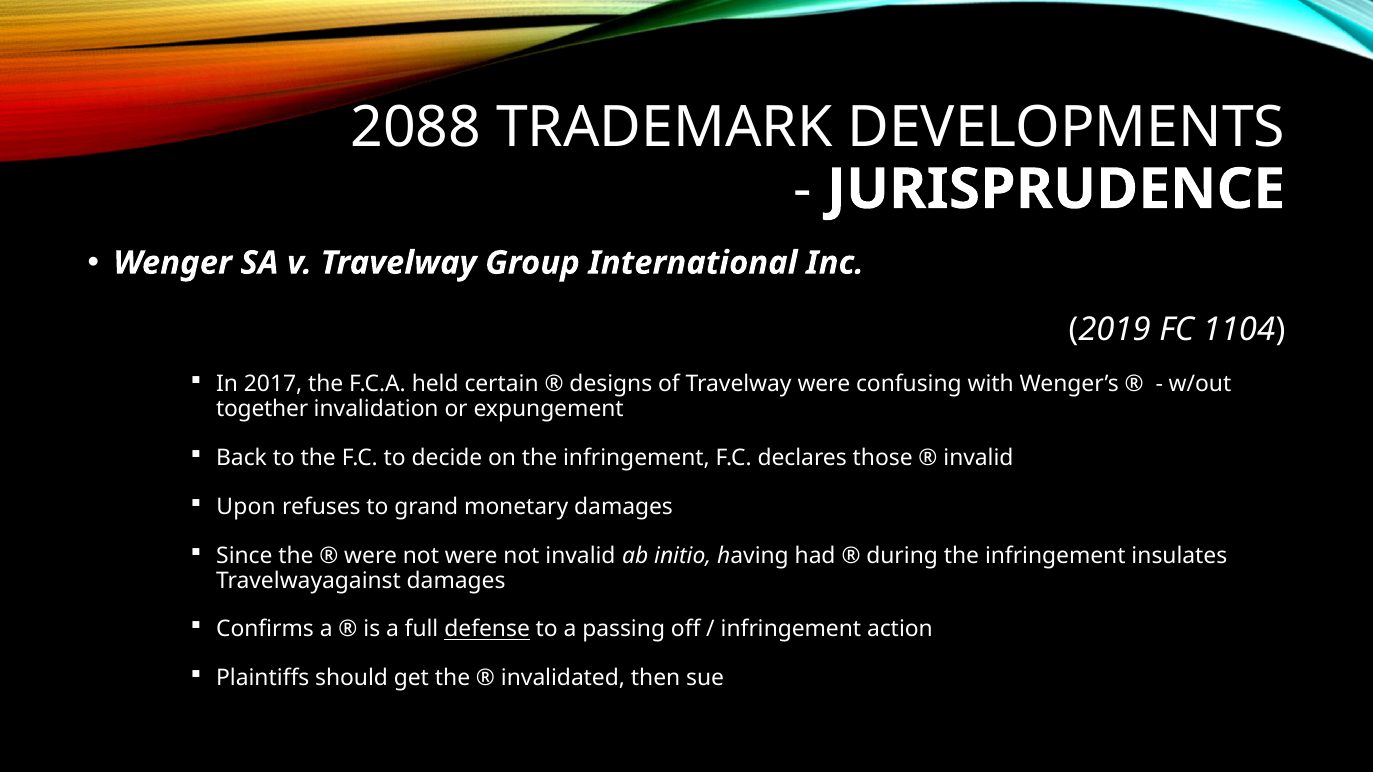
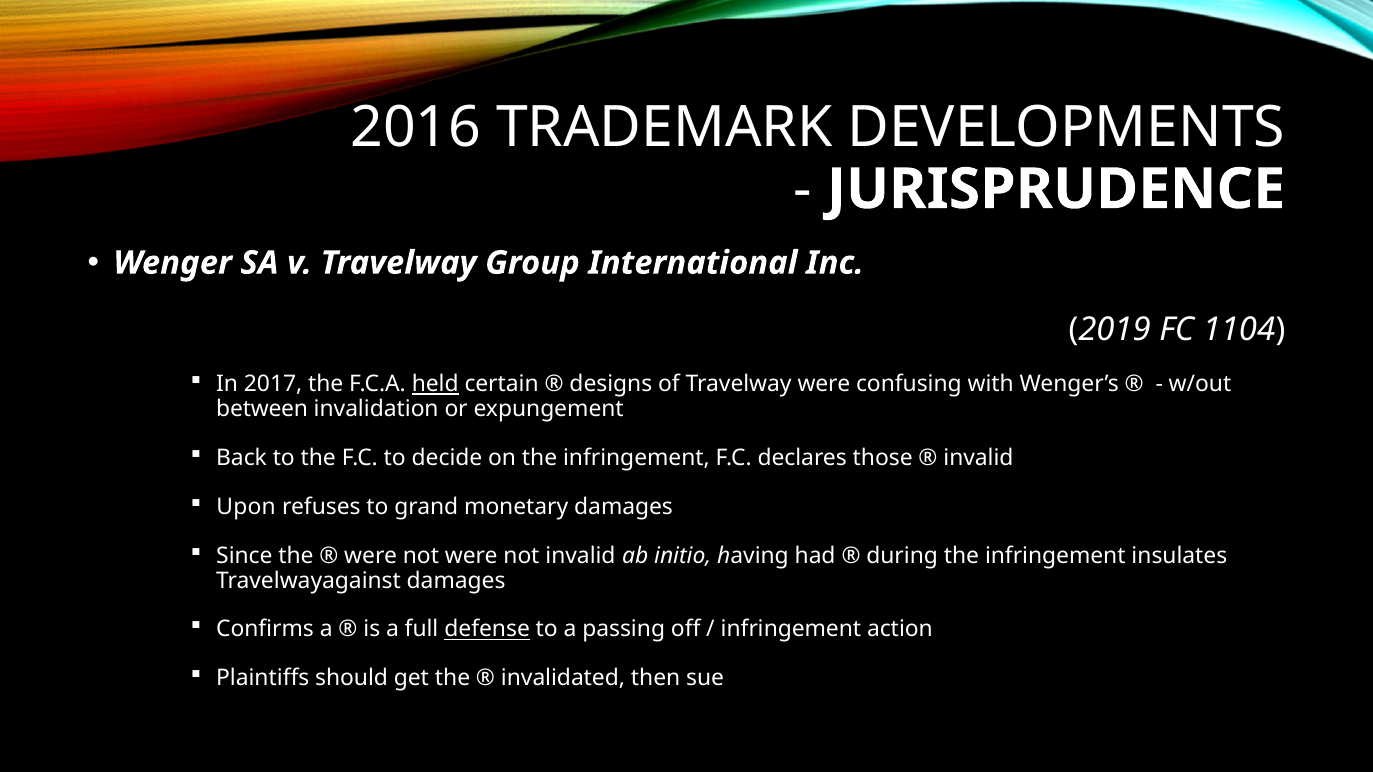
2088: 2088 -> 2016
held underline: none -> present
together: together -> between
